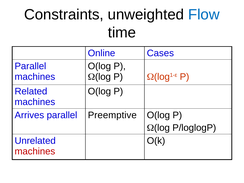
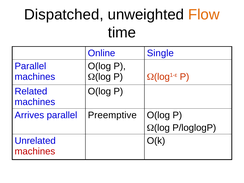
Constraints: Constraints -> Dispatched
Flow colour: blue -> orange
Cases: Cases -> Single
